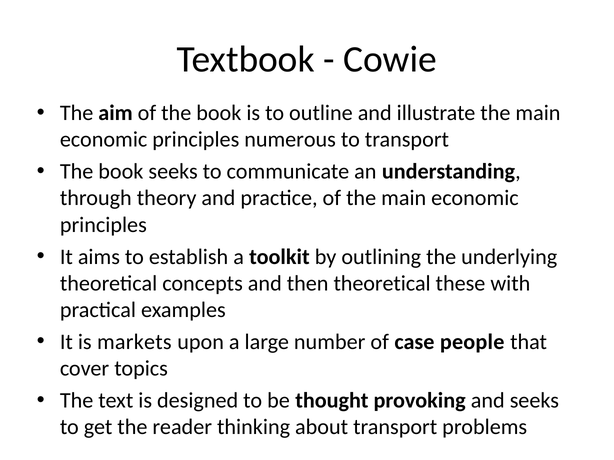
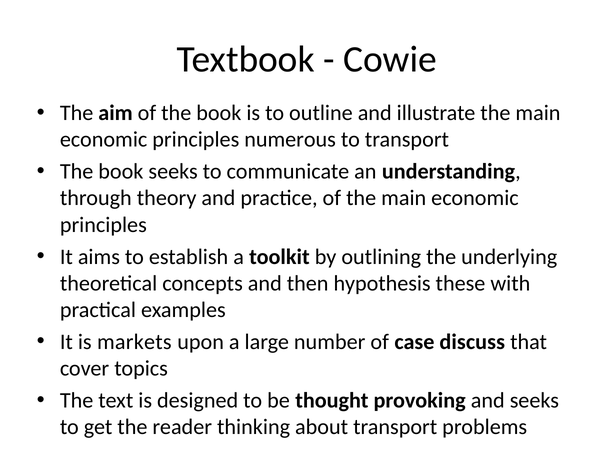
then theoretical: theoretical -> hypothesis
people: people -> discuss
